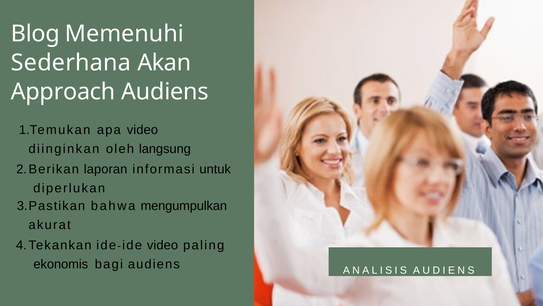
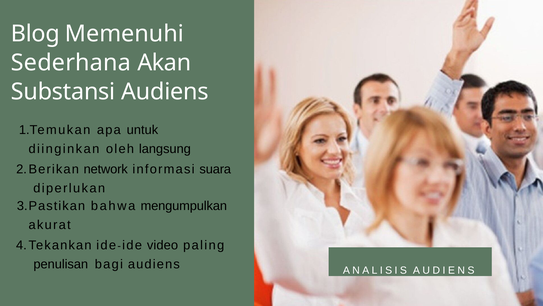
Approach: Approach -> Substansi
apa video: video -> untuk
laporan: laporan -> network
untuk: untuk -> suara
ekonomis: ekonomis -> penulisan
